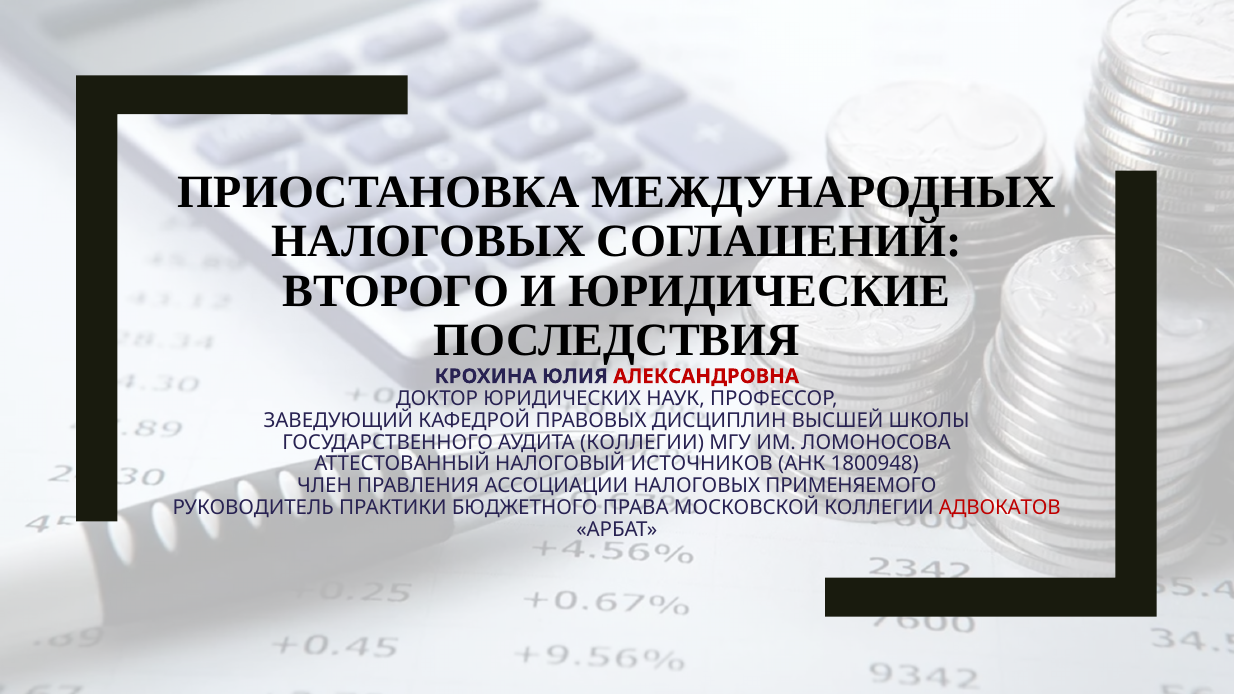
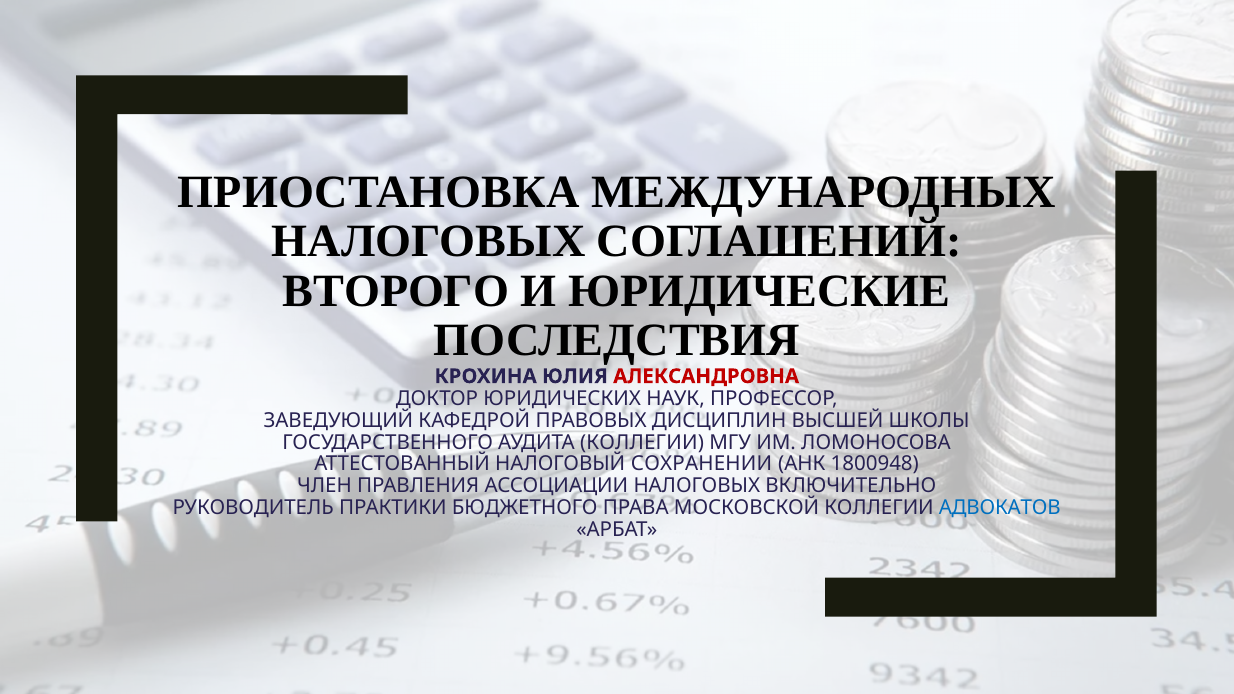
ИСТОЧНИКОВ: ИСТОЧНИКОВ -> СОХРАНЕНИИ
ПРИМЕНЯЕМОГО: ПРИМЕНЯЕМОГО -> ВКЛЮЧИТЕЛЬНО
АДВОКАТОВ colour: red -> blue
